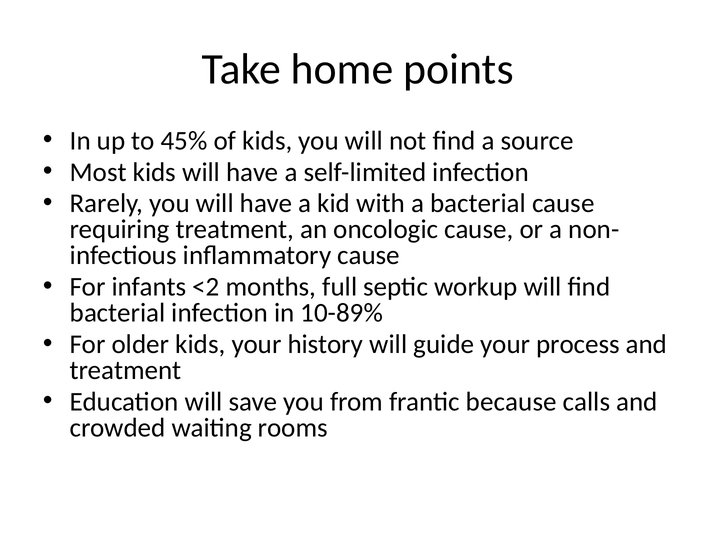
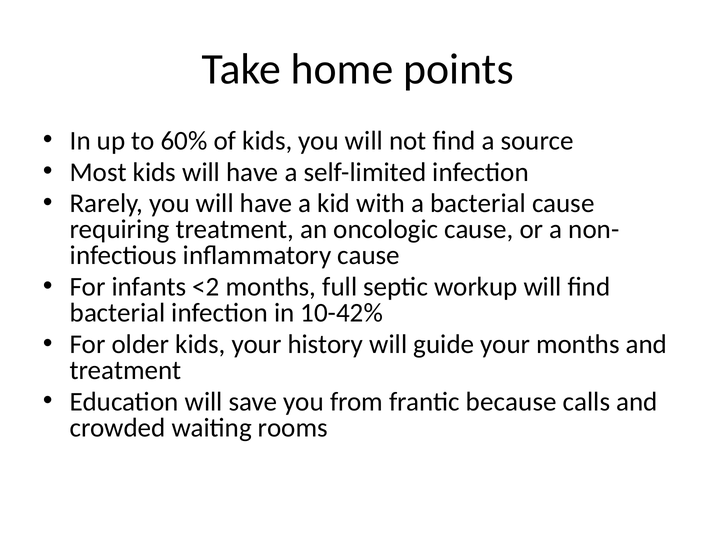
45%: 45% -> 60%
10-89%: 10-89% -> 10-42%
your process: process -> months
